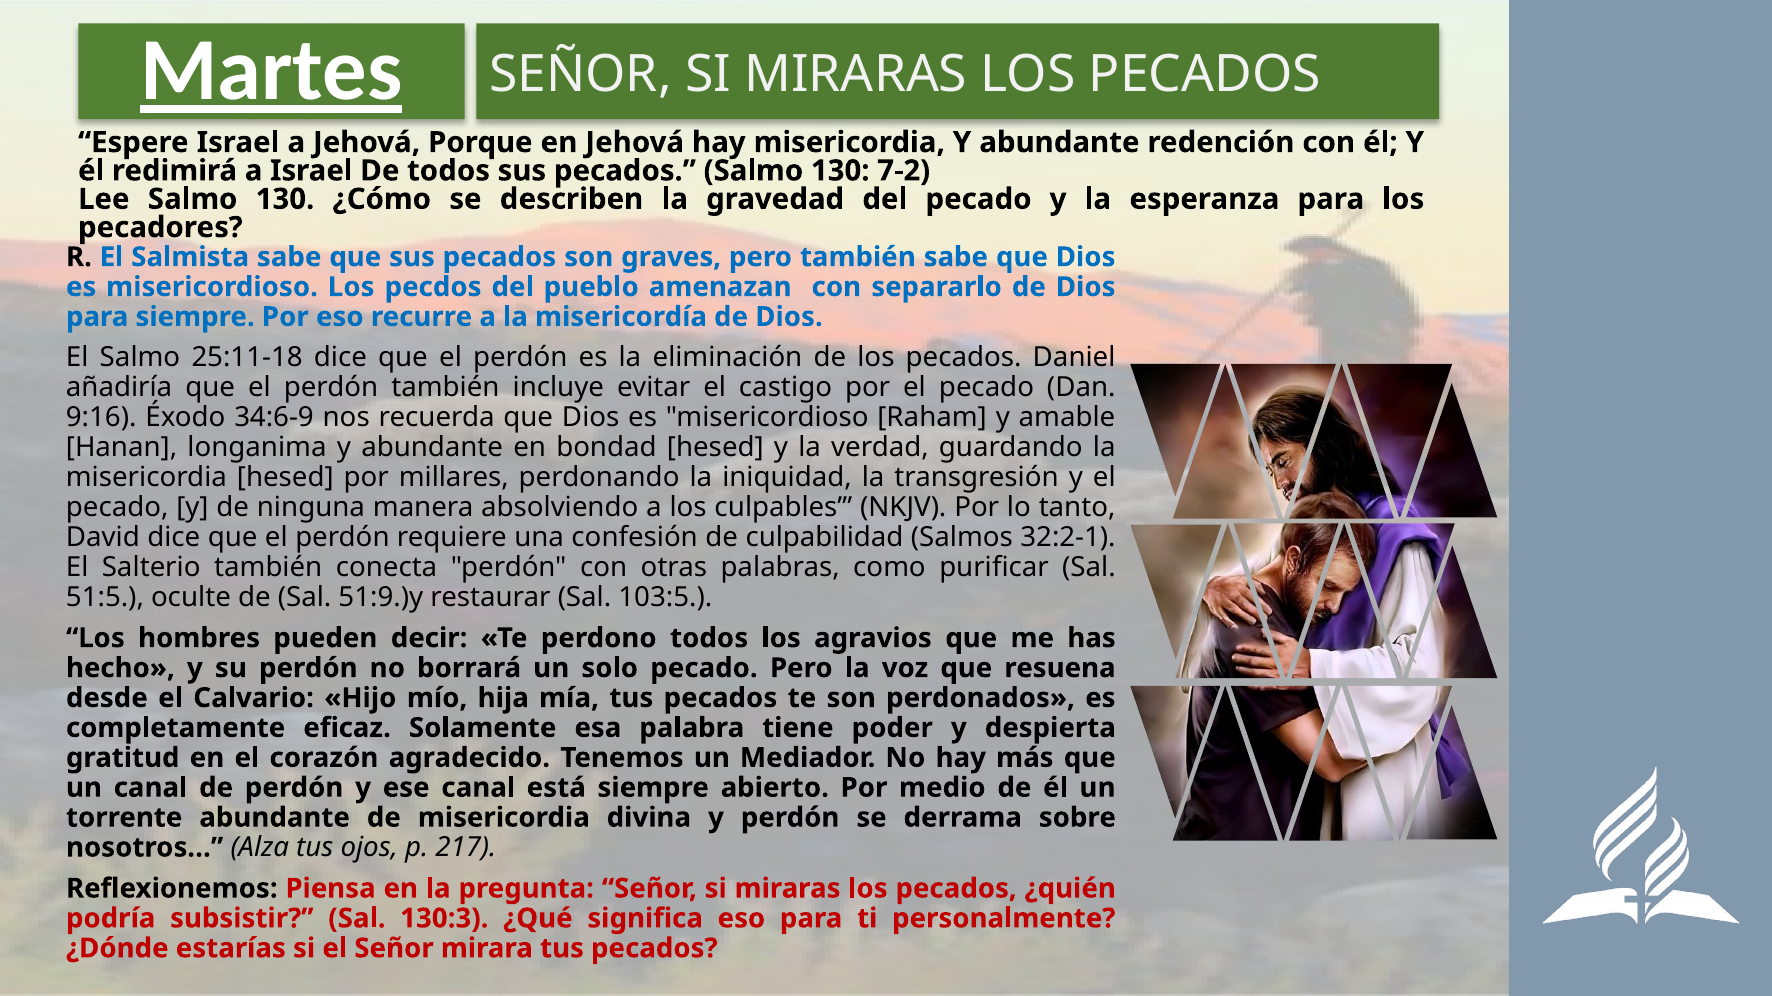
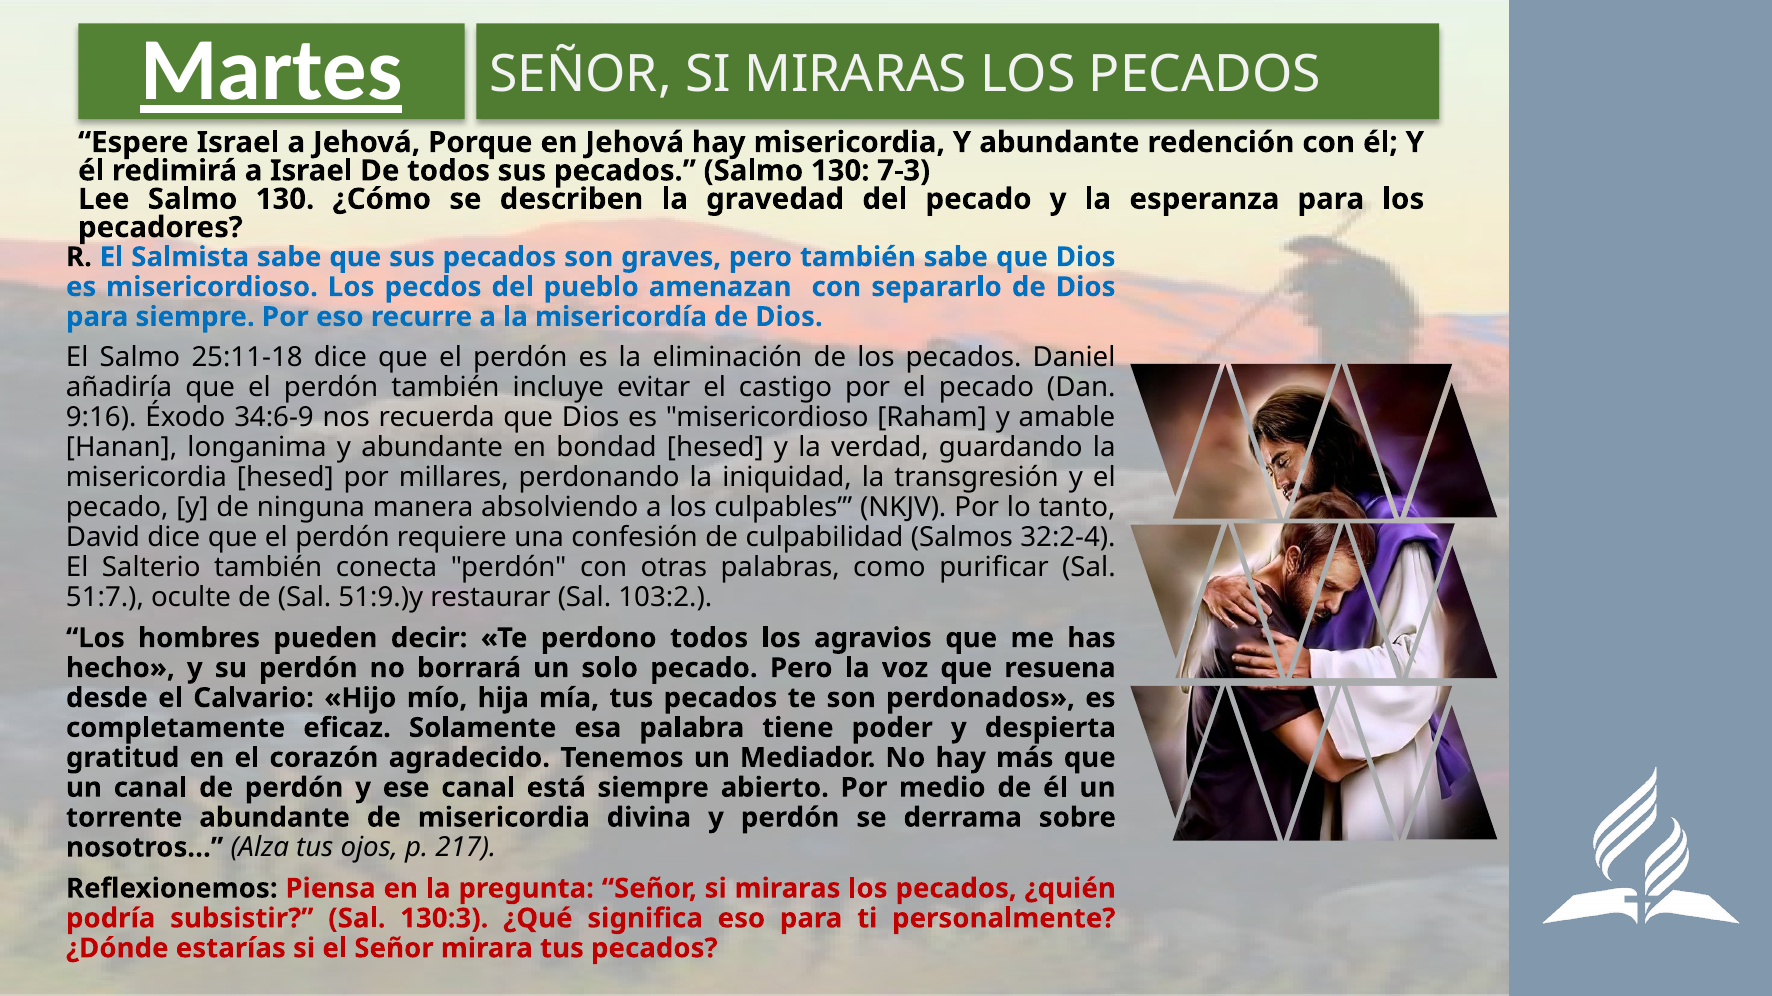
7-2: 7-2 -> 7-3
32:2-1: 32:2-1 -> 32:2-4
51:5: 51:5 -> 51:7
103:5: 103:5 -> 103:2
